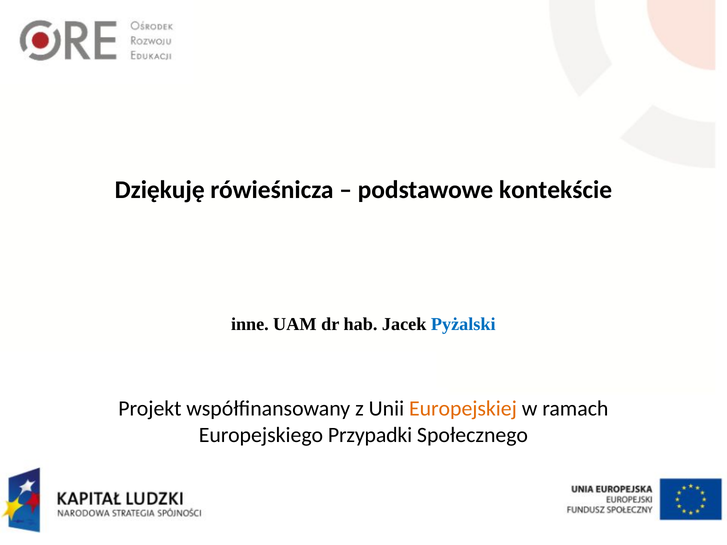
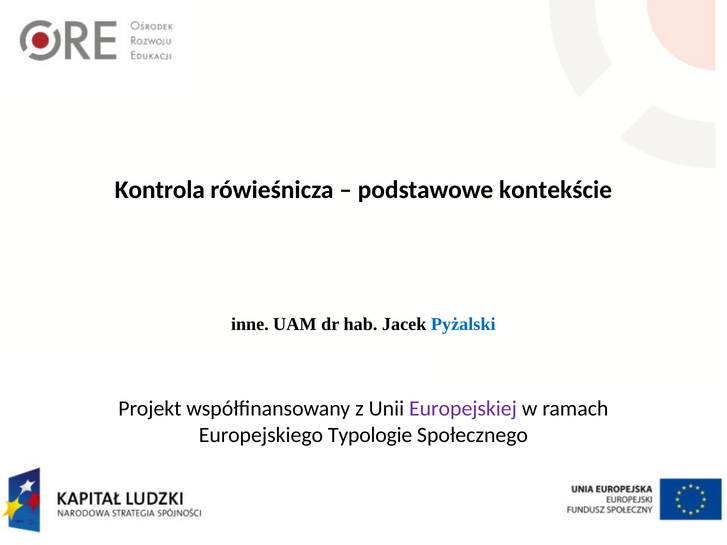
Dziękuję: Dziękuję -> Kontrola
Europejskiej colour: orange -> purple
Przypadki: Przypadki -> Typologie
